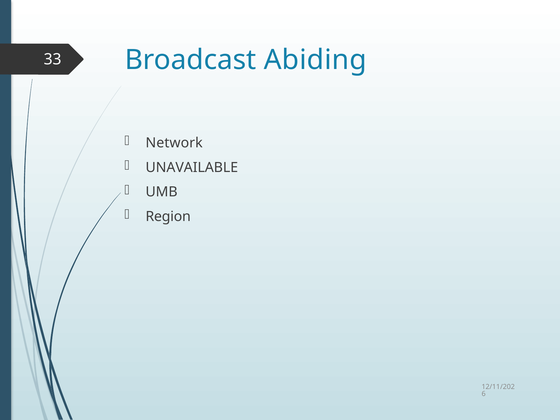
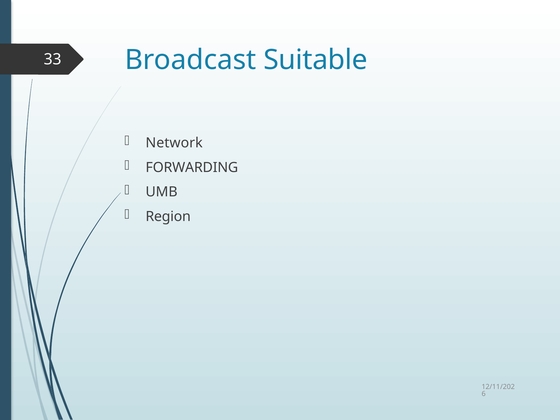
Abiding: Abiding -> Suitable
UNAVAILABLE: UNAVAILABLE -> FORWARDING
